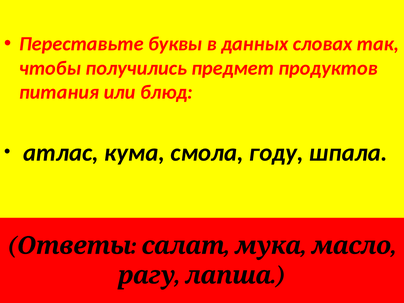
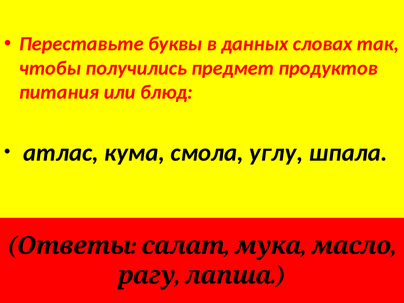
году: году -> углу
